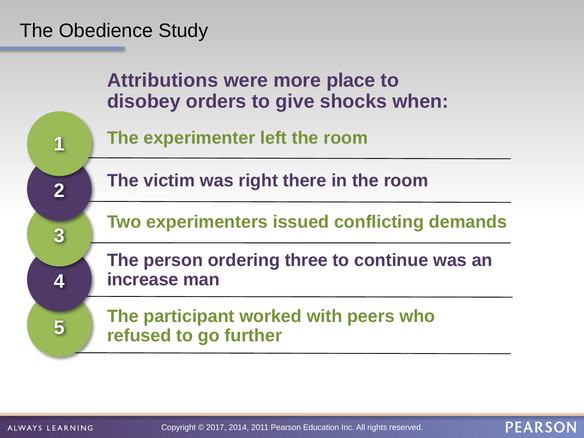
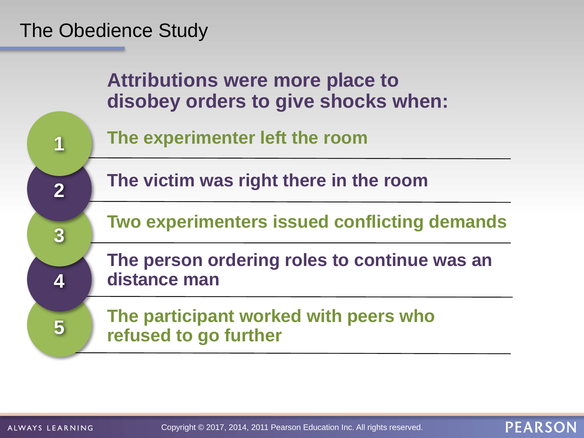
three: three -> roles
increase: increase -> distance
